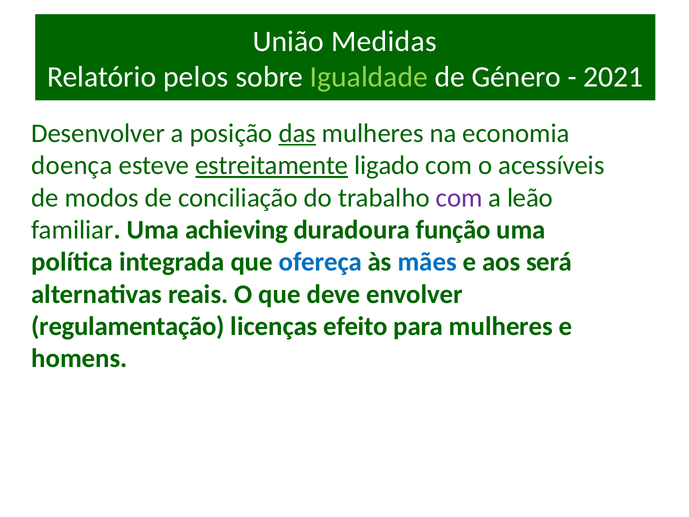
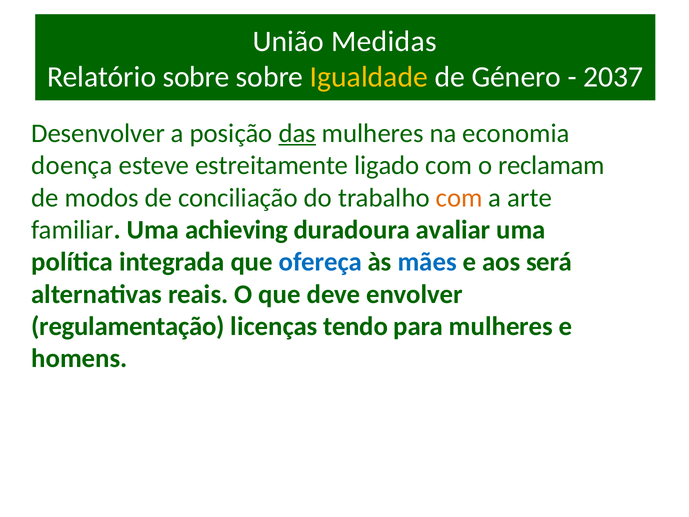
Relatório pelos: pelos -> sobre
Igualdade colour: light green -> yellow
2021: 2021 -> 2037
estreitamente underline: present -> none
acessíveis: acessíveis -> reclamam
com at (459, 198) colour: purple -> orange
leão: leão -> arte
função: função -> avaliar
efeito: efeito -> tendo
